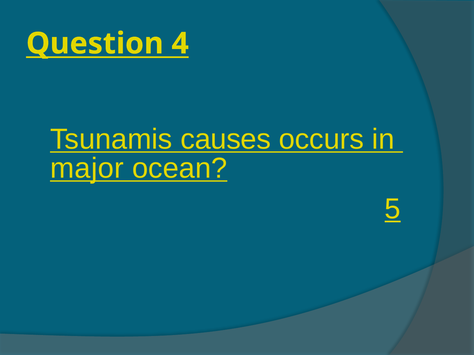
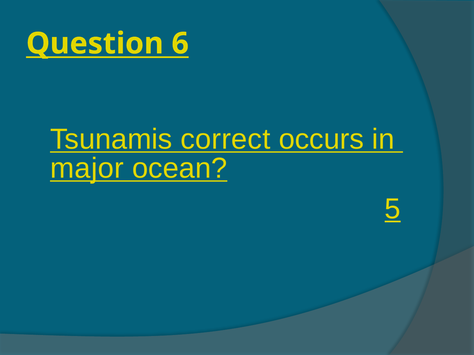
4: 4 -> 6
causes: causes -> correct
